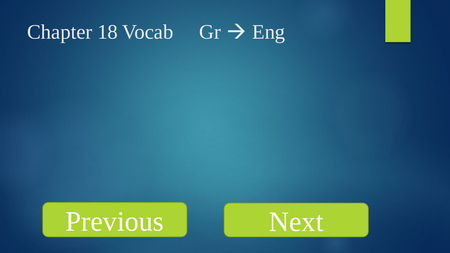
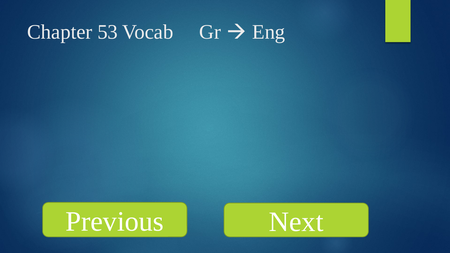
18: 18 -> 53
